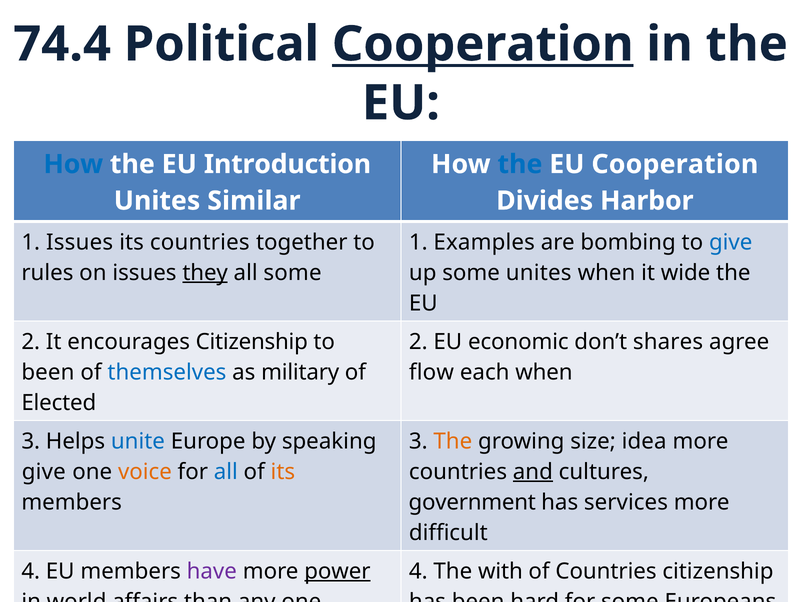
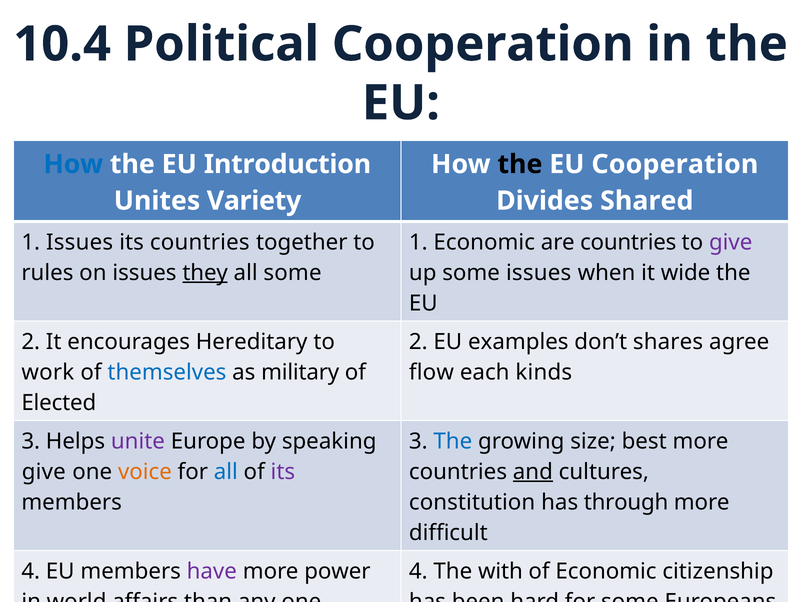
74.4: 74.4 -> 10.4
Cooperation at (483, 44) underline: present -> none
the at (520, 164) colour: blue -> black
Similar: Similar -> Variety
Harbor: Harbor -> Shared
1 Examples: Examples -> Economic
are bombing: bombing -> countries
give at (731, 242) colour: blue -> purple
some unites: unites -> issues
encourages Citizenship: Citizenship -> Hereditary
economic: economic -> examples
been at (48, 372): been -> work
each when: when -> kinds
unite colour: blue -> purple
The at (453, 441) colour: orange -> blue
idea: idea -> best
its at (283, 471) colour: orange -> purple
government: government -> constitution
services: services -> through
power underline: present -> none
of Countries: Countries -> Economic
